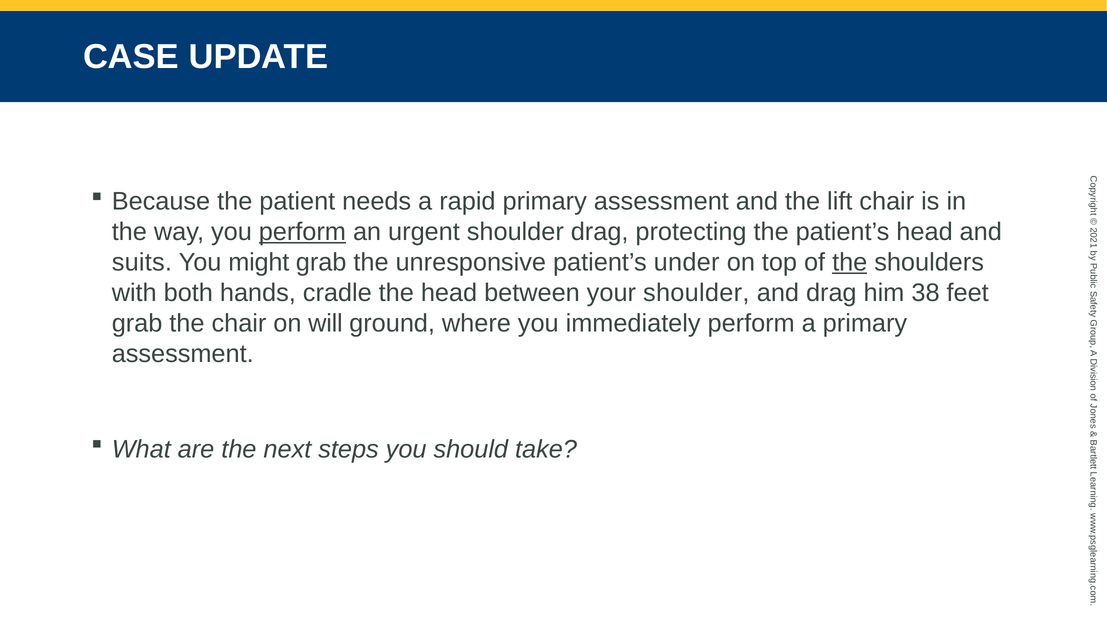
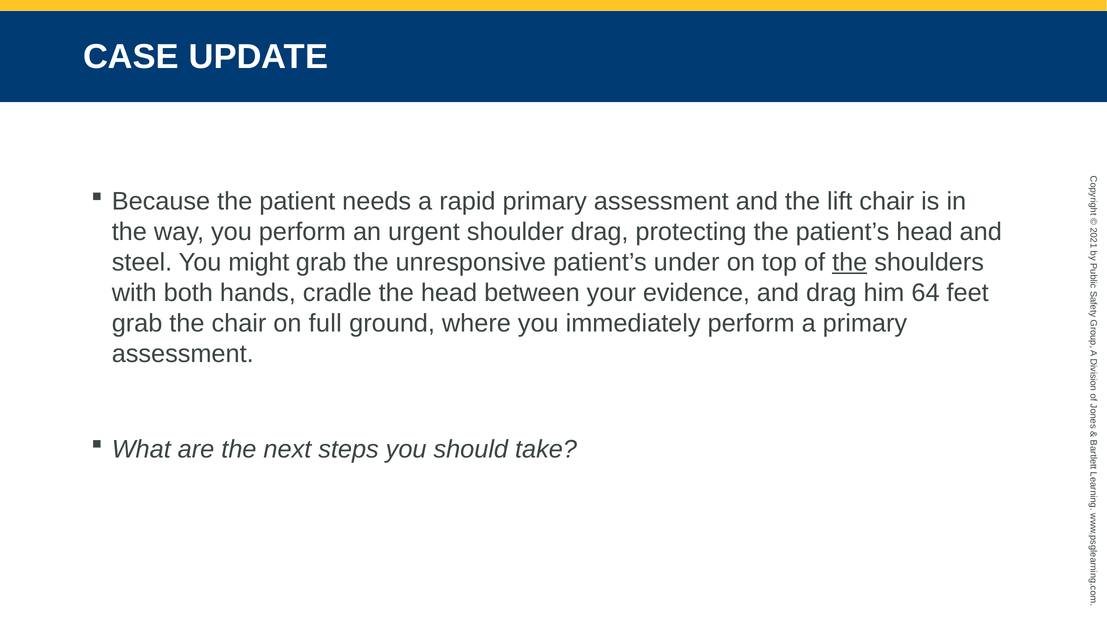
perform at (302, 232) underline: present -> none
suits: suits -> steel
your shoulder: shoulder -> evidence
38: 38 -> 64
will: will -> full
